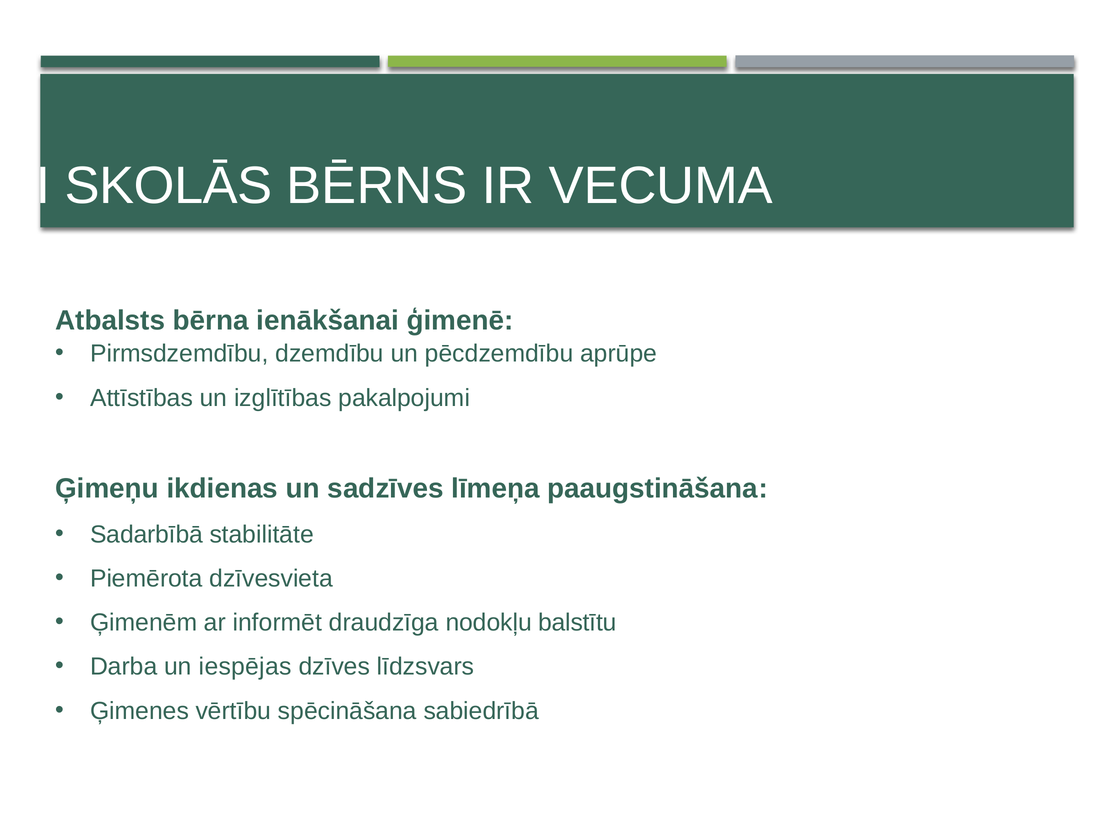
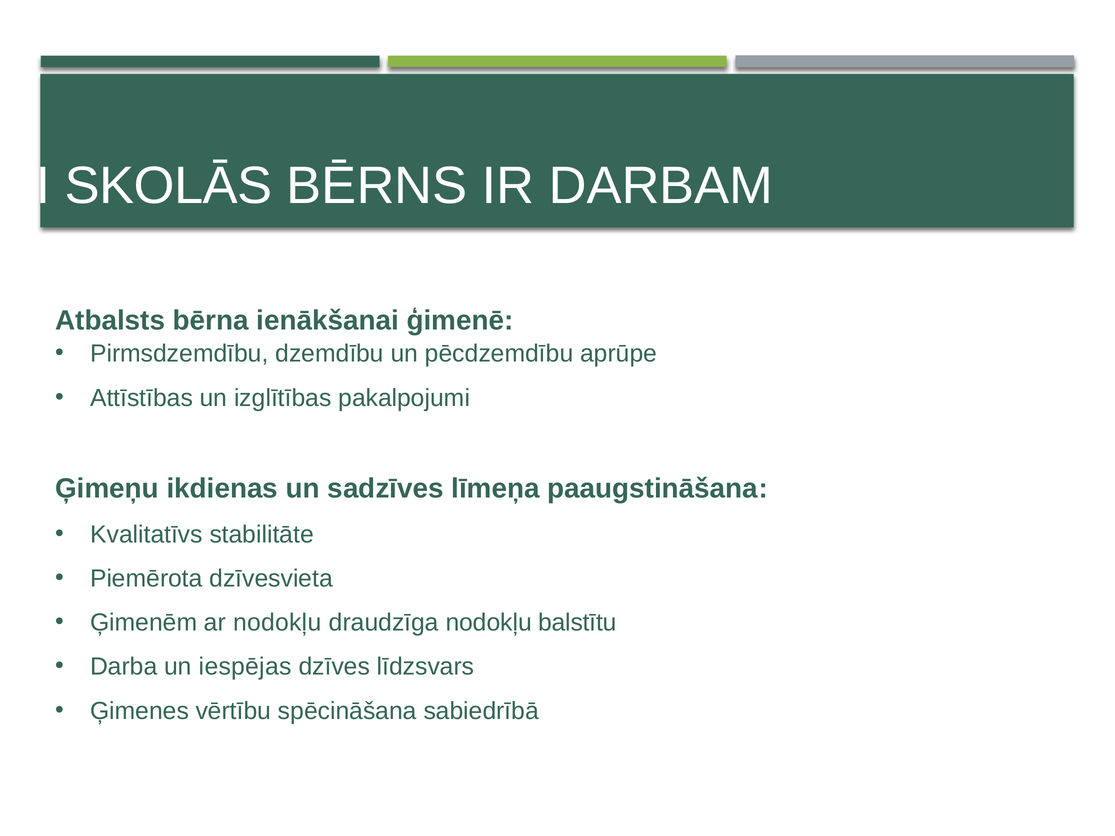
VECUMA: VECUMA -> DARBAM
Sadarbībā: Sadarbībā -> Kvalitatīvs
ar informēt: informēt -> nodokļu
